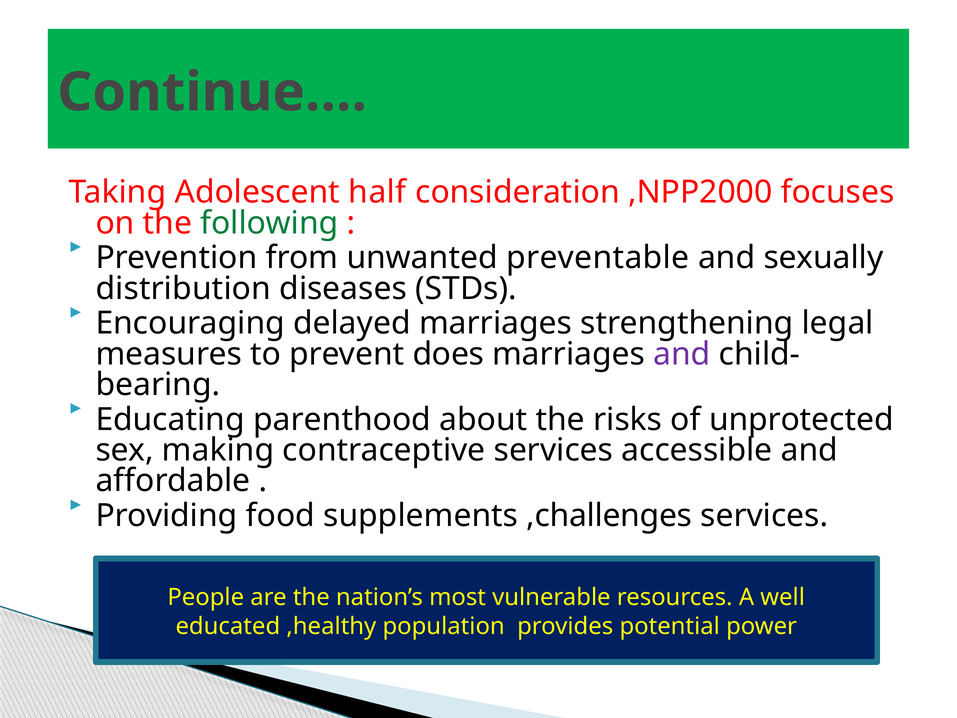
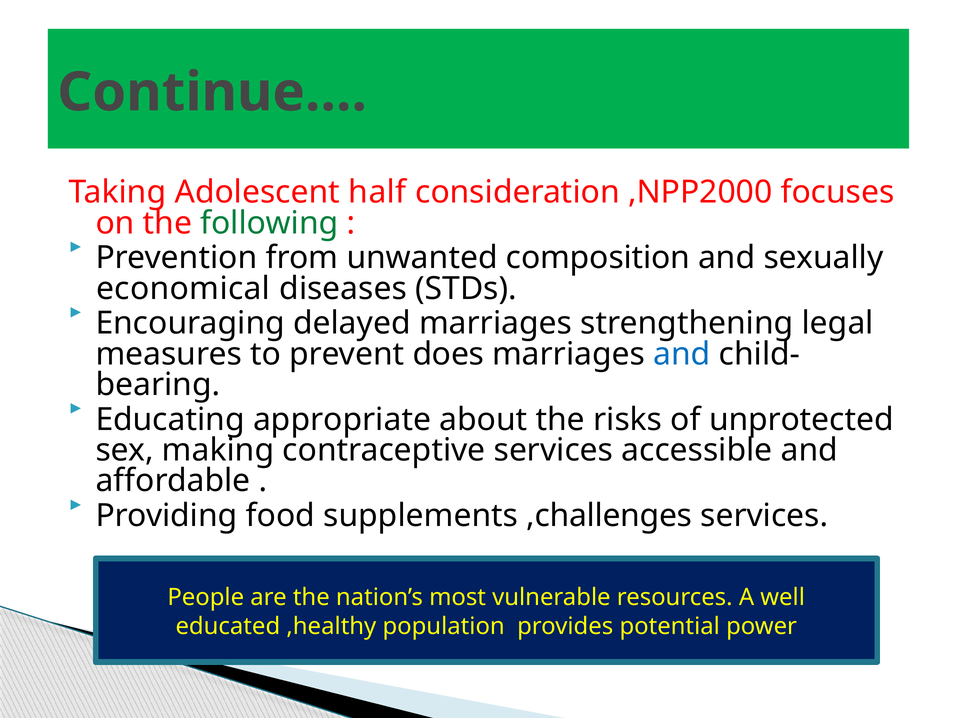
preventable: preventable -> composition
distribution: distribution -> economical
and at (682, 354) colour: purple -> blue
parenthood: parenthood -> appropriate
